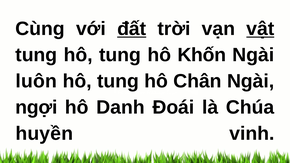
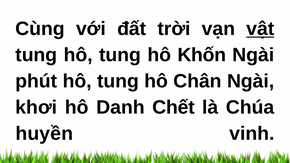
đất underline: present -> none
luôn: luôn -> phút
ngợi: ngợi -> khơi
Đoái: Đoái -> Chết
